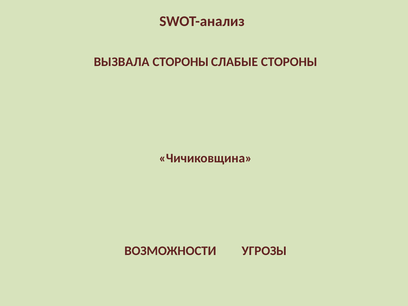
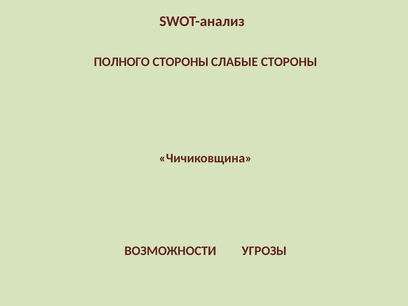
ВЫЗВАЛА: ВЫЗВАЛА -> ПОЛНОГО
